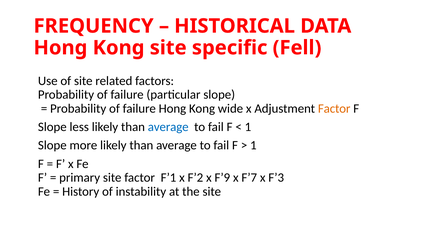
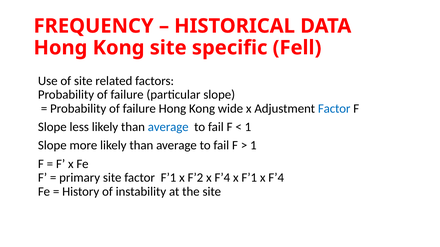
Factor at (334, 109) colour: orange -> blue
F’2 x F’9: F’9 -> F’4
x F’7: F’7 -> F’1
F’3 at (276, 178): F’3 -> F’4
